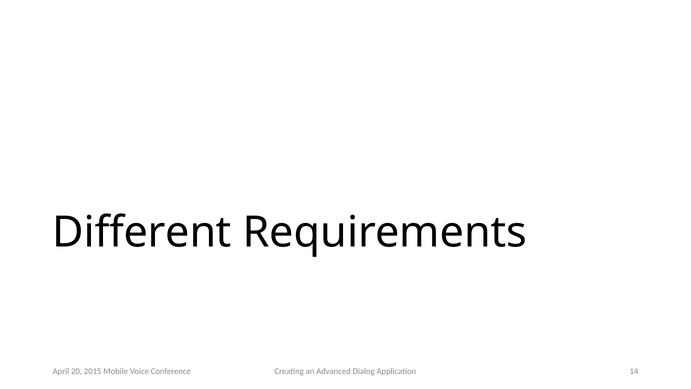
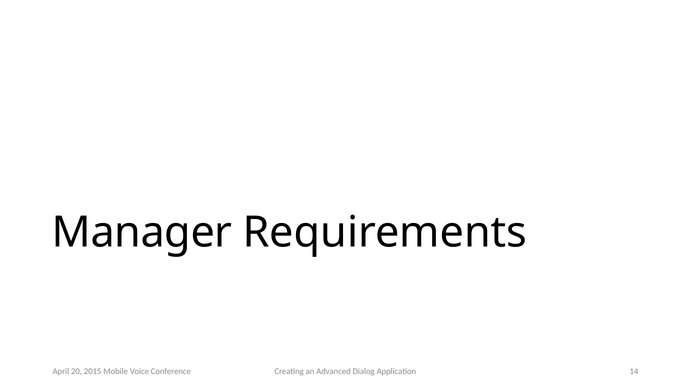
Different: Different -> Manager
